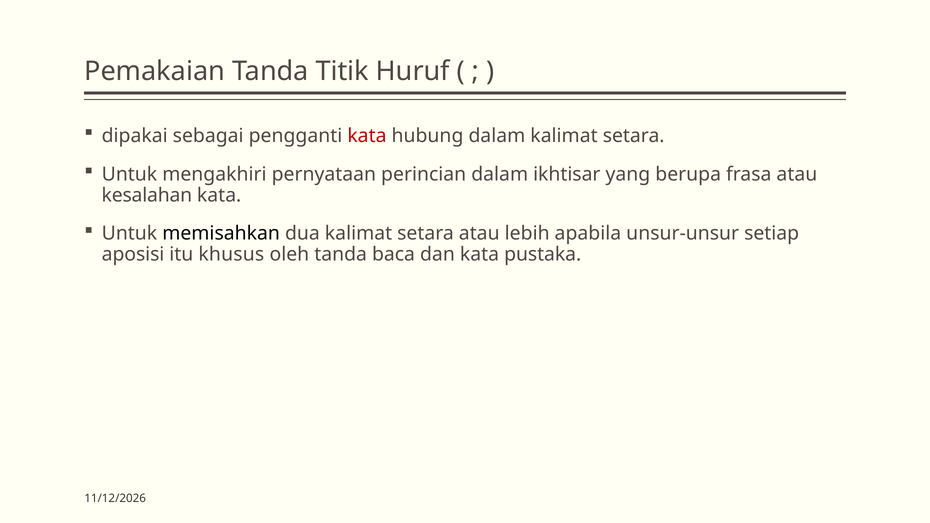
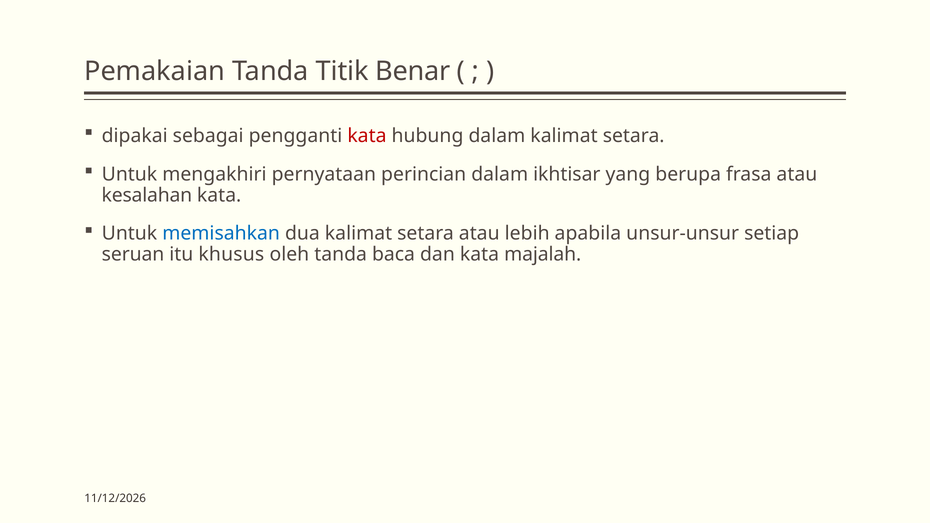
Huruf: Huruf -> Benar
memisahkan colour: black -> blue
aposisi: aposisi -> seruan
pustaka: pustaka -> majalah
